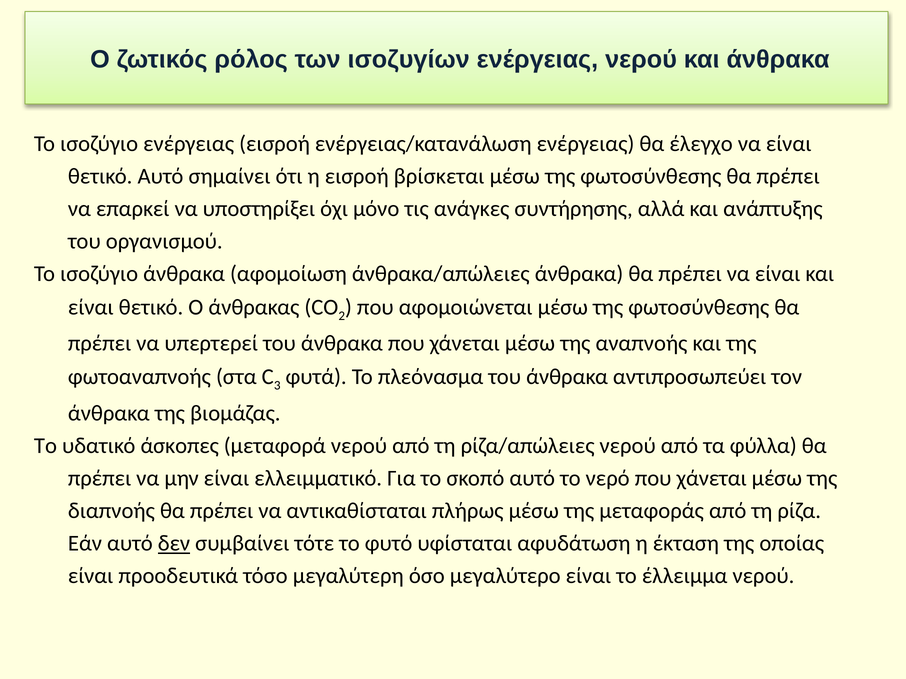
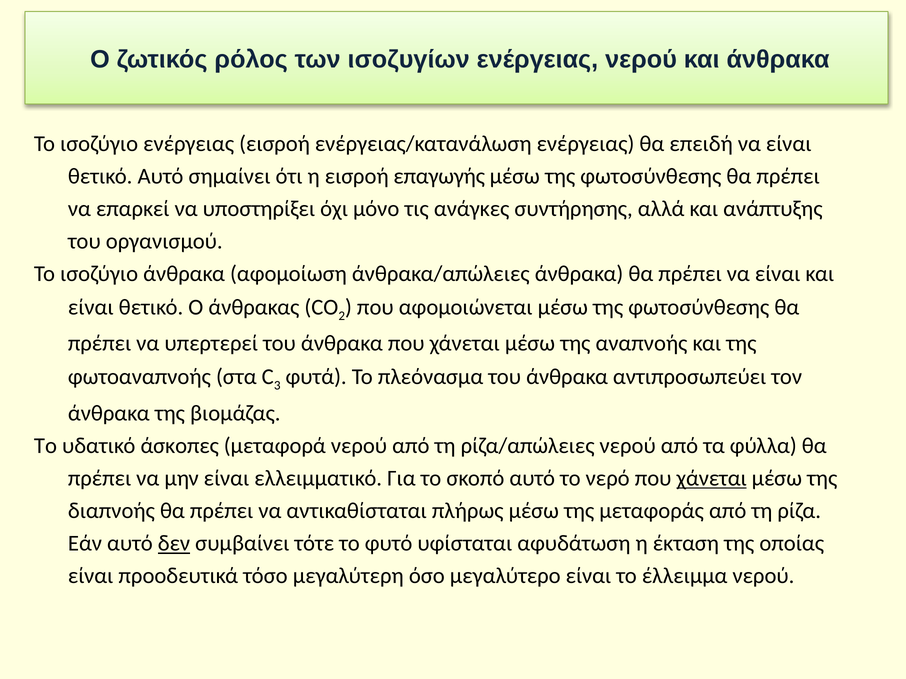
έλεγχο: έλεγχο -> επειδή
βρίσκεται: βρίσκεται -> επαγωγής
χάνεται at (712, 479) underline: none -> present
